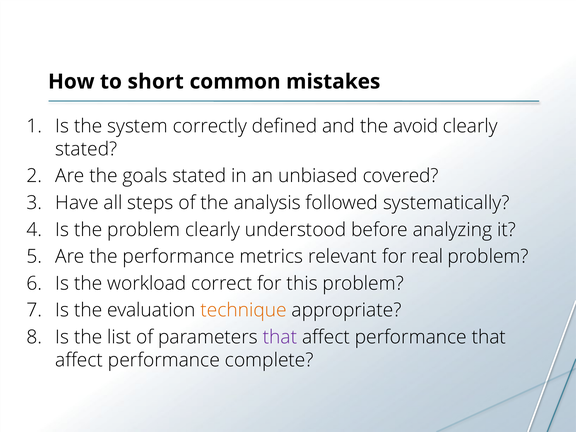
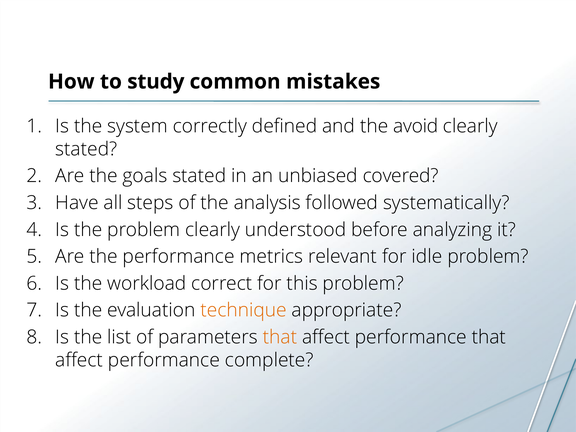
short: short -> study
real: real -> idle
that at (280, 337) colour: purple -> orange
